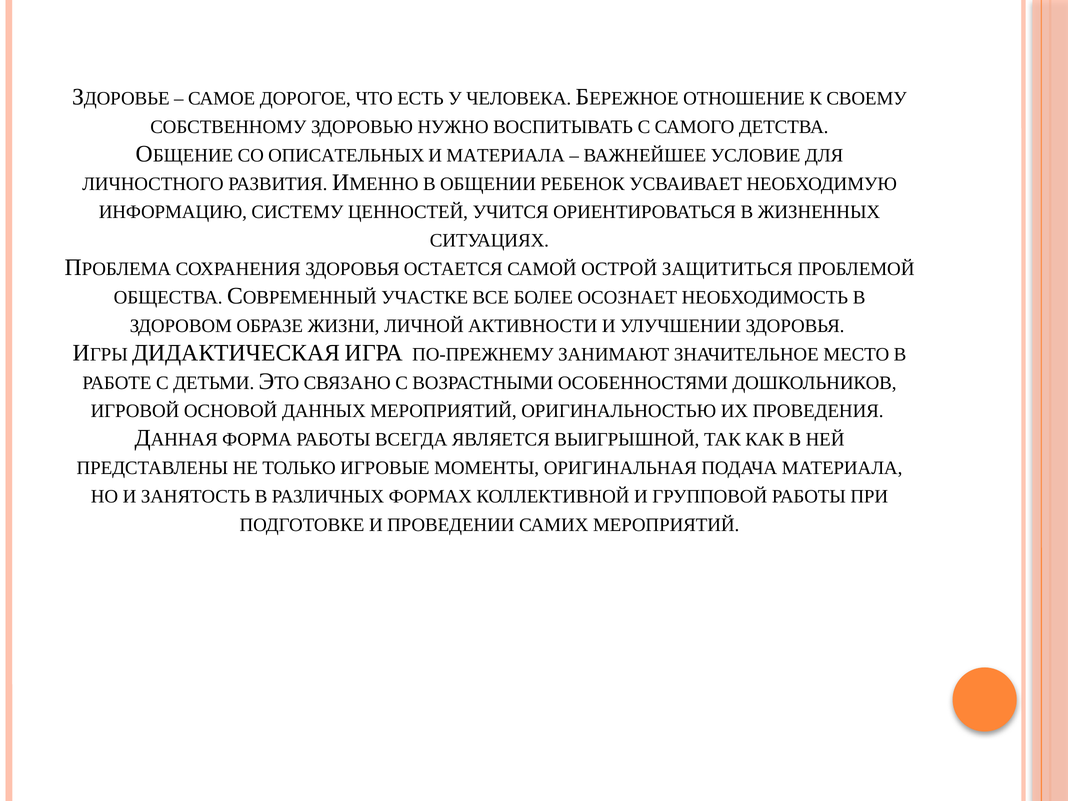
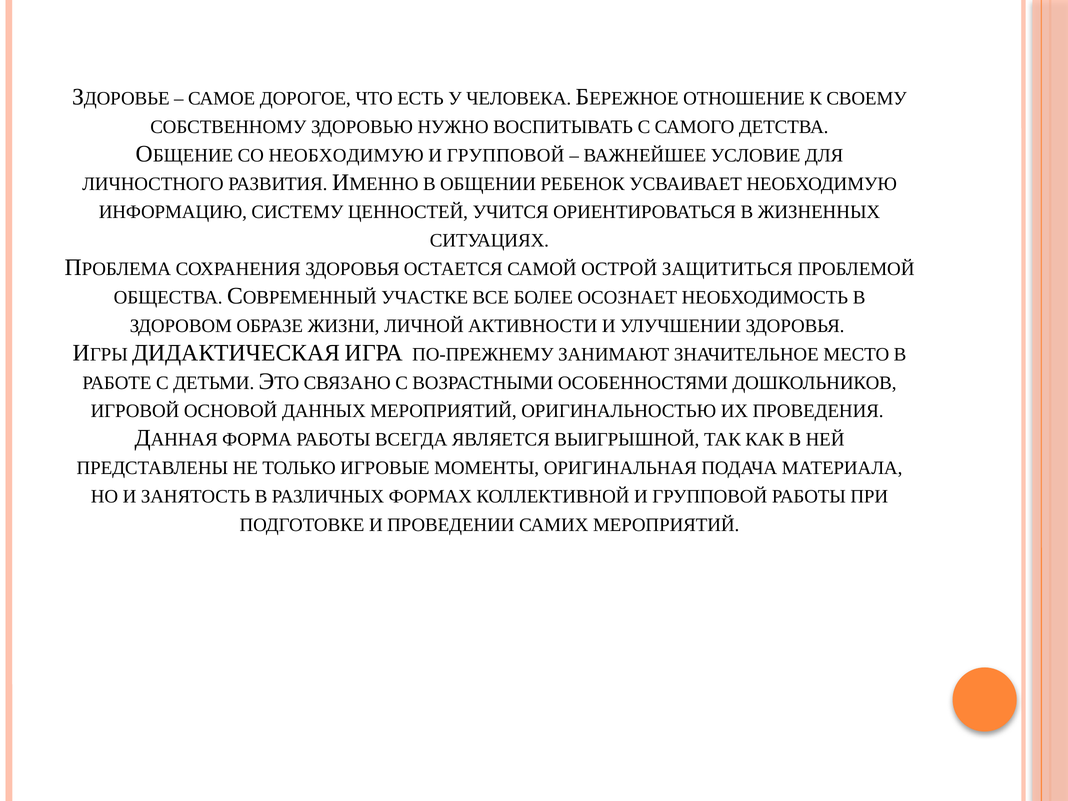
СО ОПИСАТЕЛЬНЫХ: ОПИСАТЕЛЬНЫХ -> НЕОБХОДИМУЮ
МАТЕРИАЛА at (506, 155): МАТЕРИАЛА -> ГРУППОВОЙ
